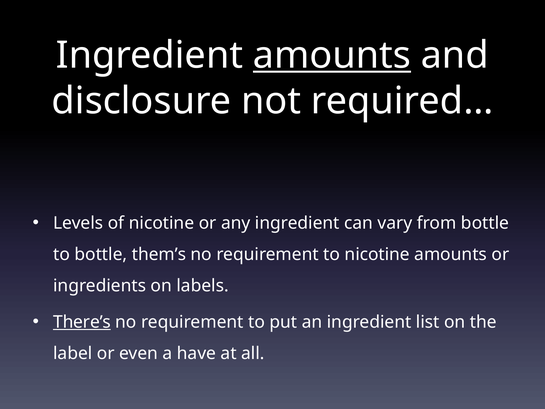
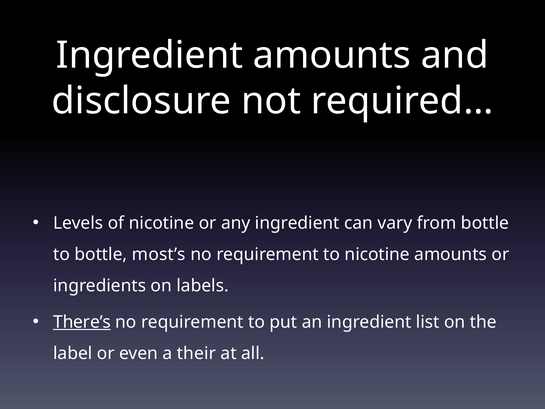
amounts at (332, 55) underline: present -> none
them’s: them’s -> most’s
have: have -> their
